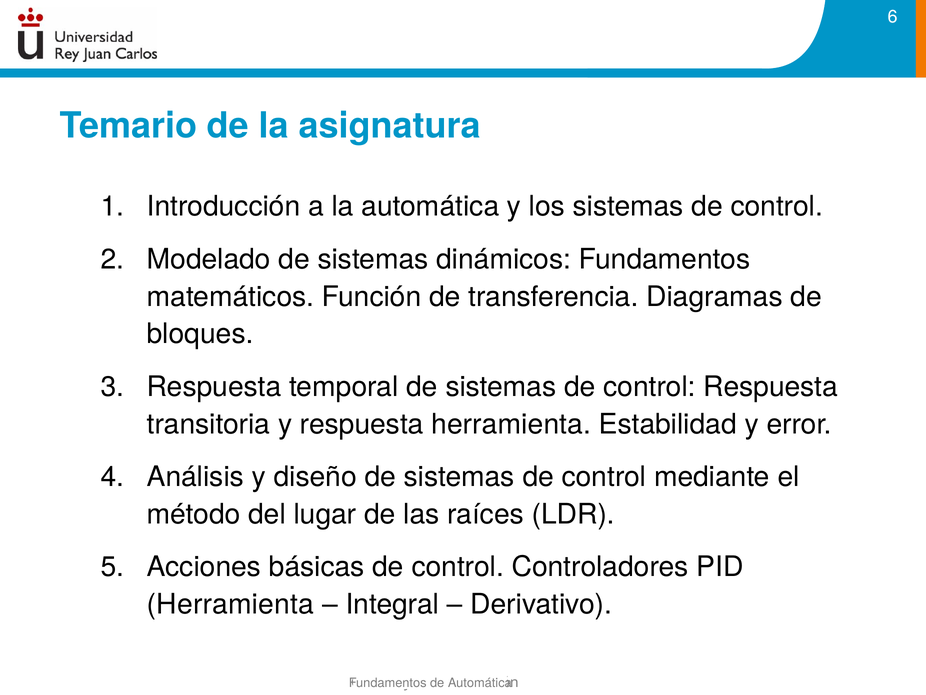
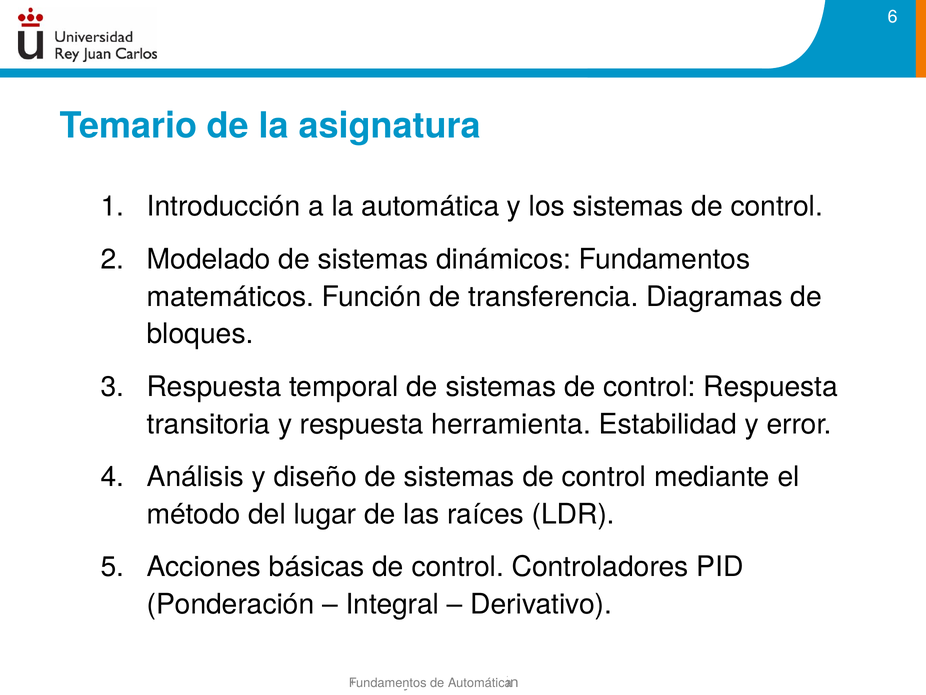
Herramienta at (230, 604): Herramienta -> Ponderación
